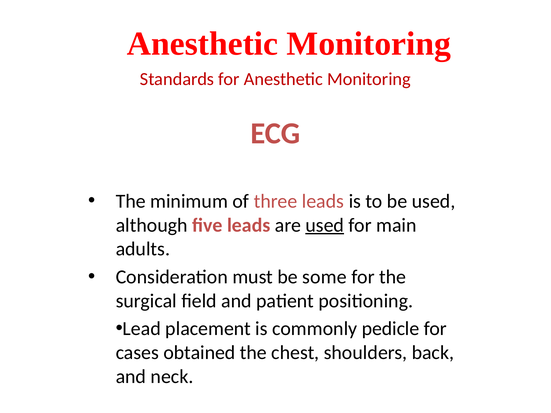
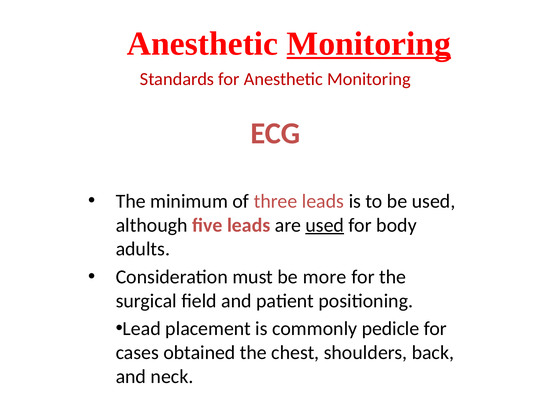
Monitoring at (369, 44) underline: none -> present
main: main -> body
some: some -> more
